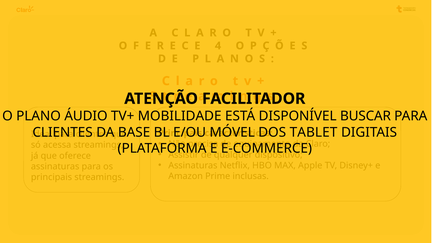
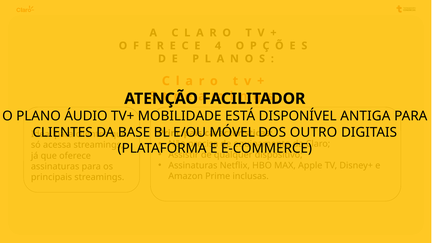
BUSCAR: BUSCAR -> ANTIGA
TABLET: TABLET -> OUTRO
